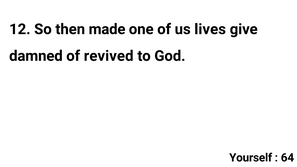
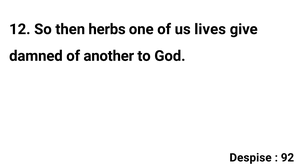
made: made -> herbs
revived: revived -> another
Yourself: Yourself -> Despise
64: 64 -> 92
